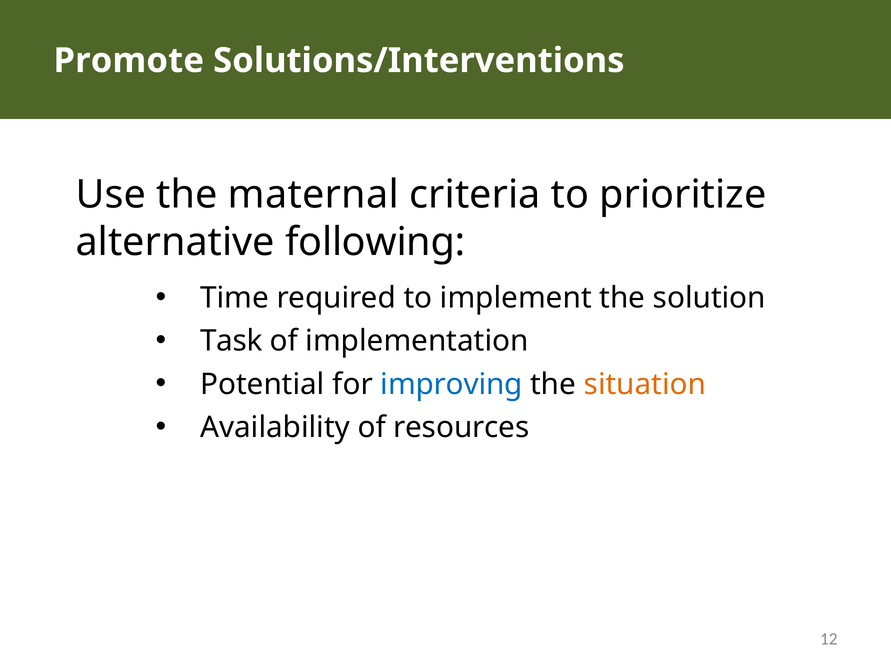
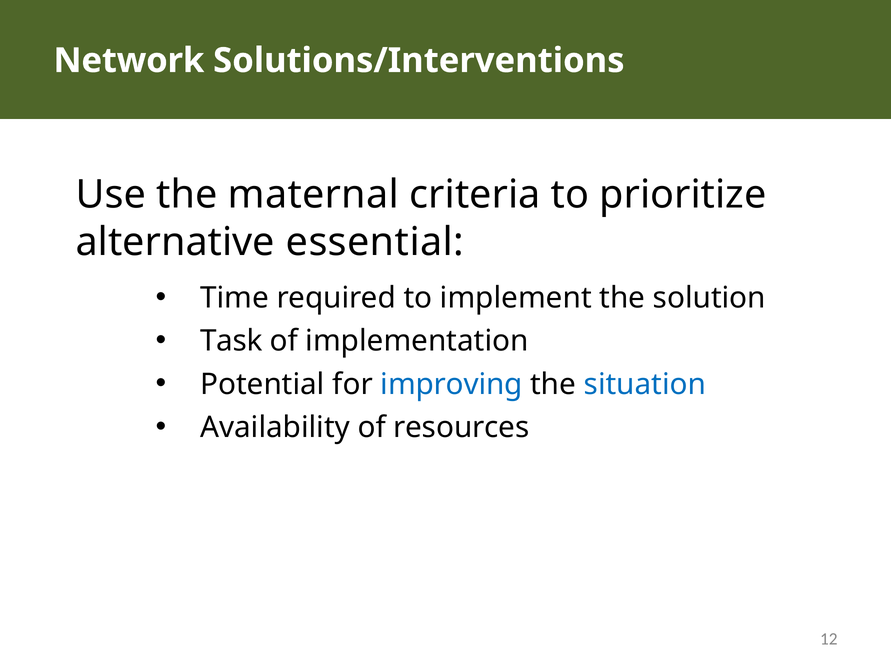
Promote: Promote -> Network
following: following -> essential
situation colour: orange -> blue
